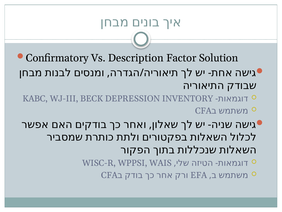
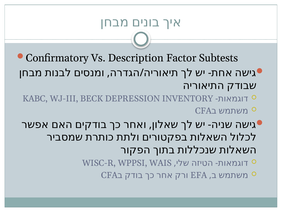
Solution: Solution -> Subtests
